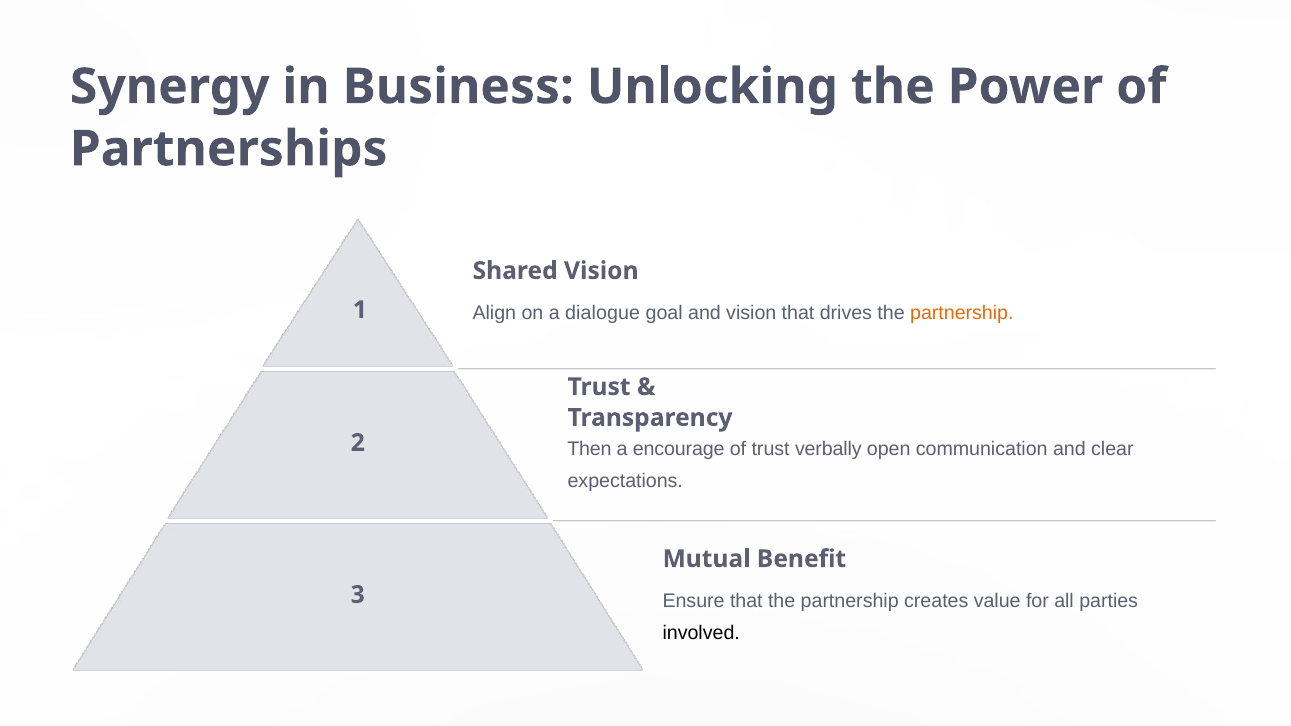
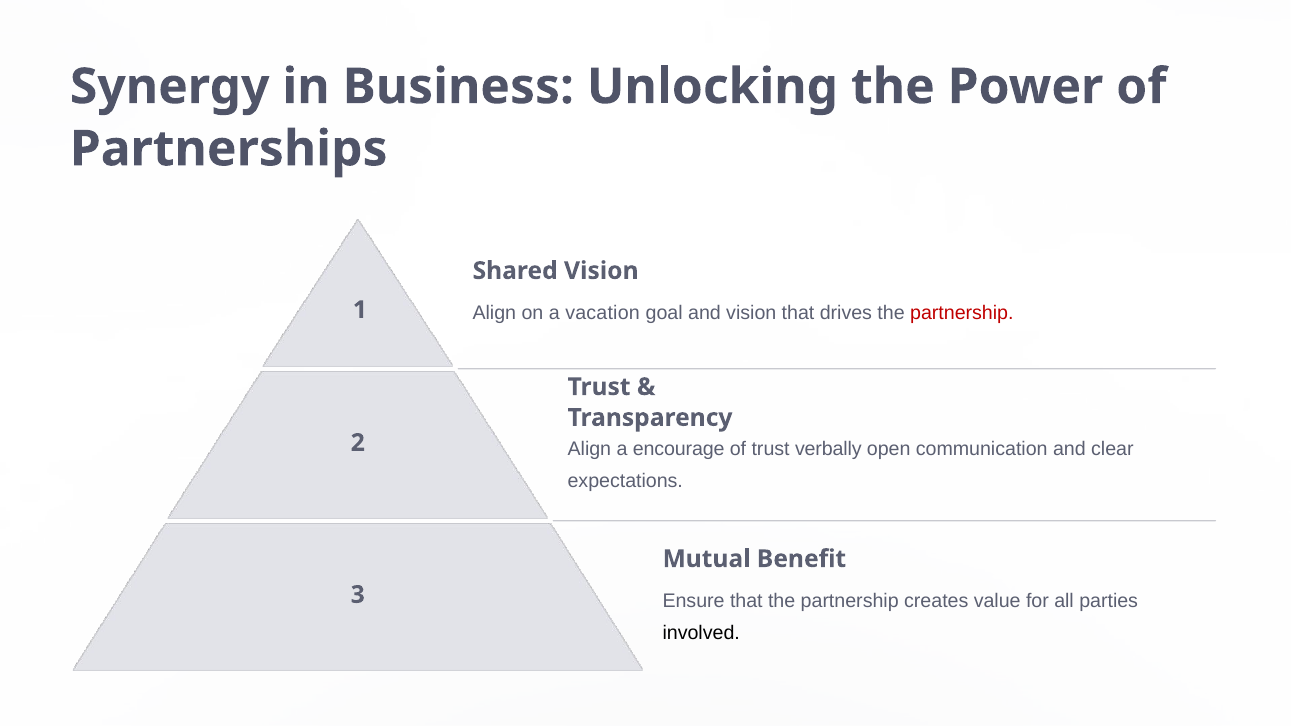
dialogue: dialogue -> vacation
partnership at (962, 313) colour: orange -> red
Then at (589, 449): Then -> Align
